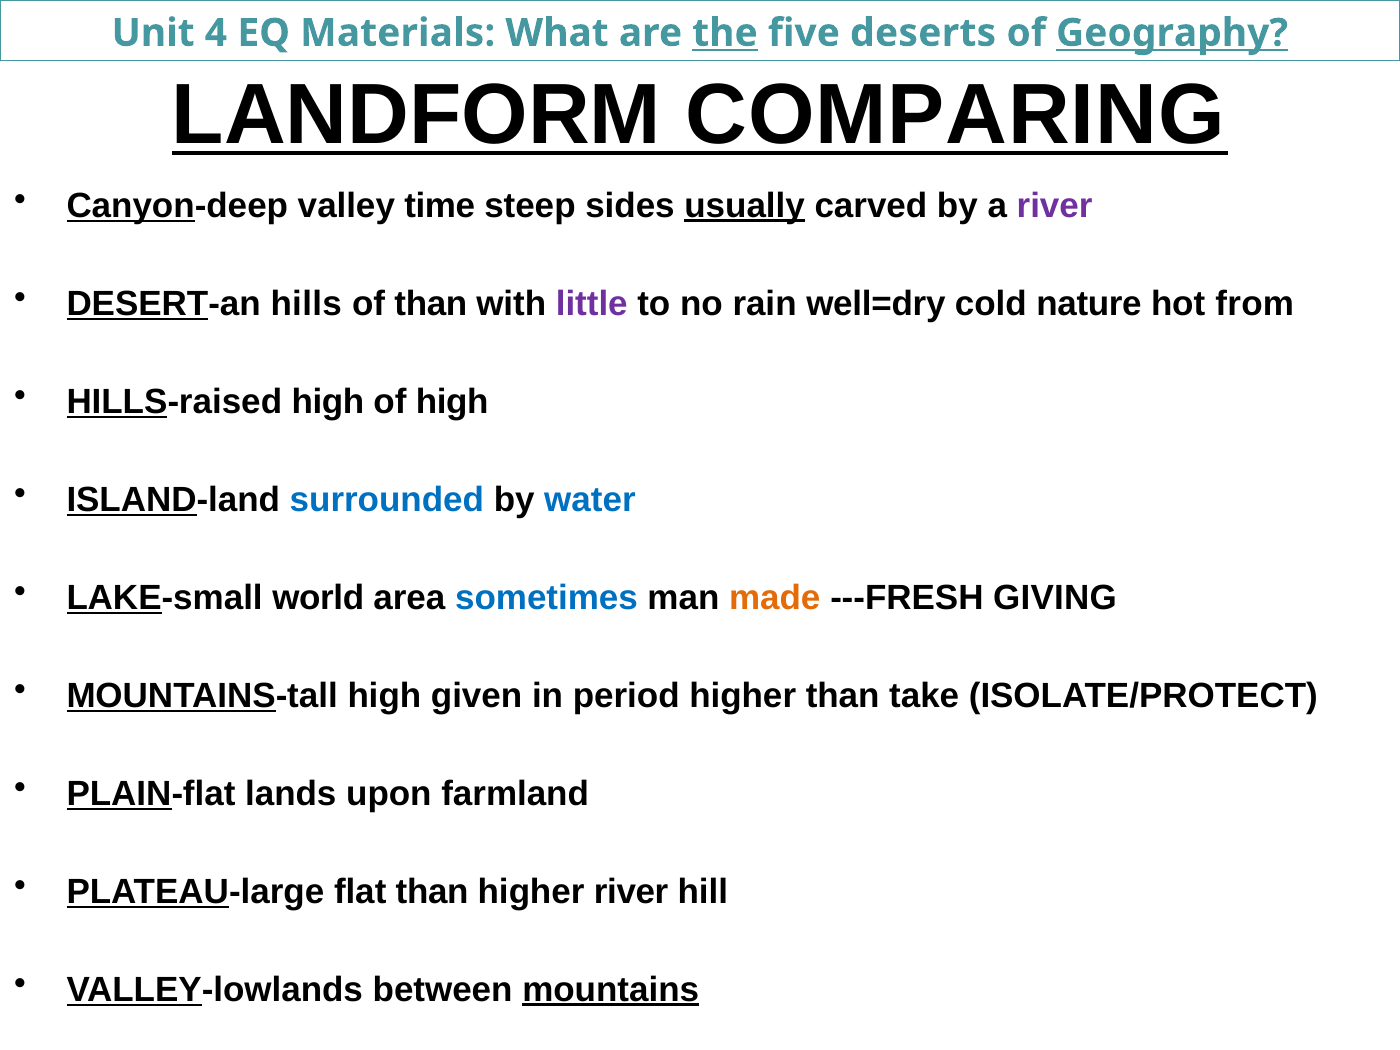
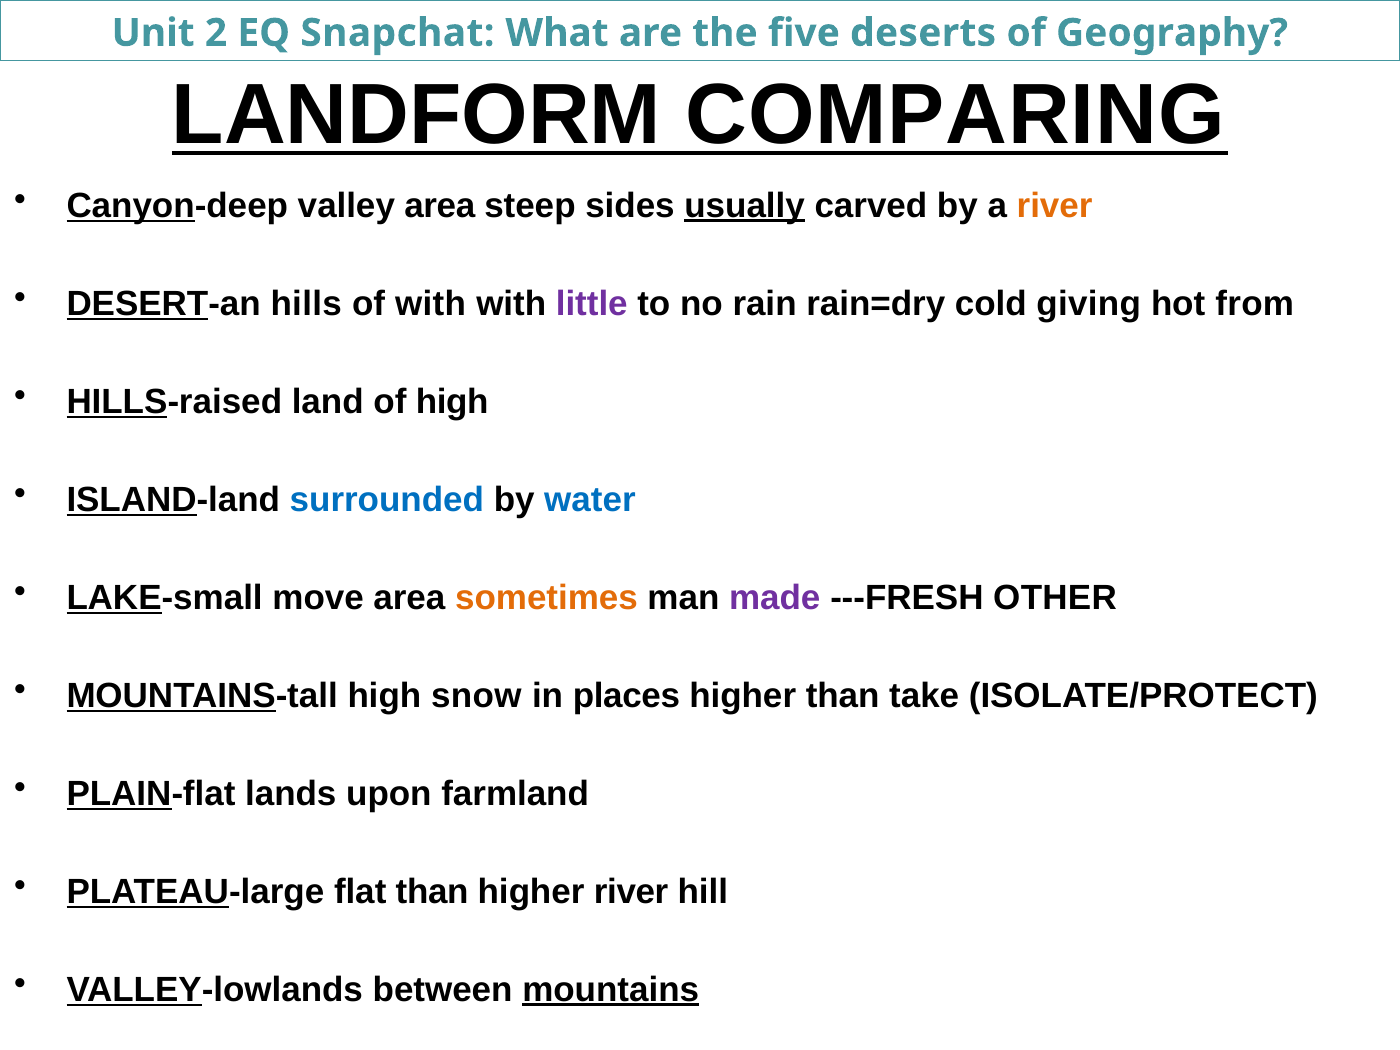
4: 4 -> 2
Materials: Materials -> Snapchat
the underline: present -> none
Geography underline: present -> none
valley time: time -> area
river at (1055, 205) colour: purple -> orange
of than: than -> with
well=dry: well=dry -> rain=dry
nature: nature -> giving
HILLS-raised high: high -> land
world: world -> move
sometimes colour: blue -> orange
made colour: orange -> purple
GIVING: GIVING -> OTHER
given: given -> snow
period: period -> places
